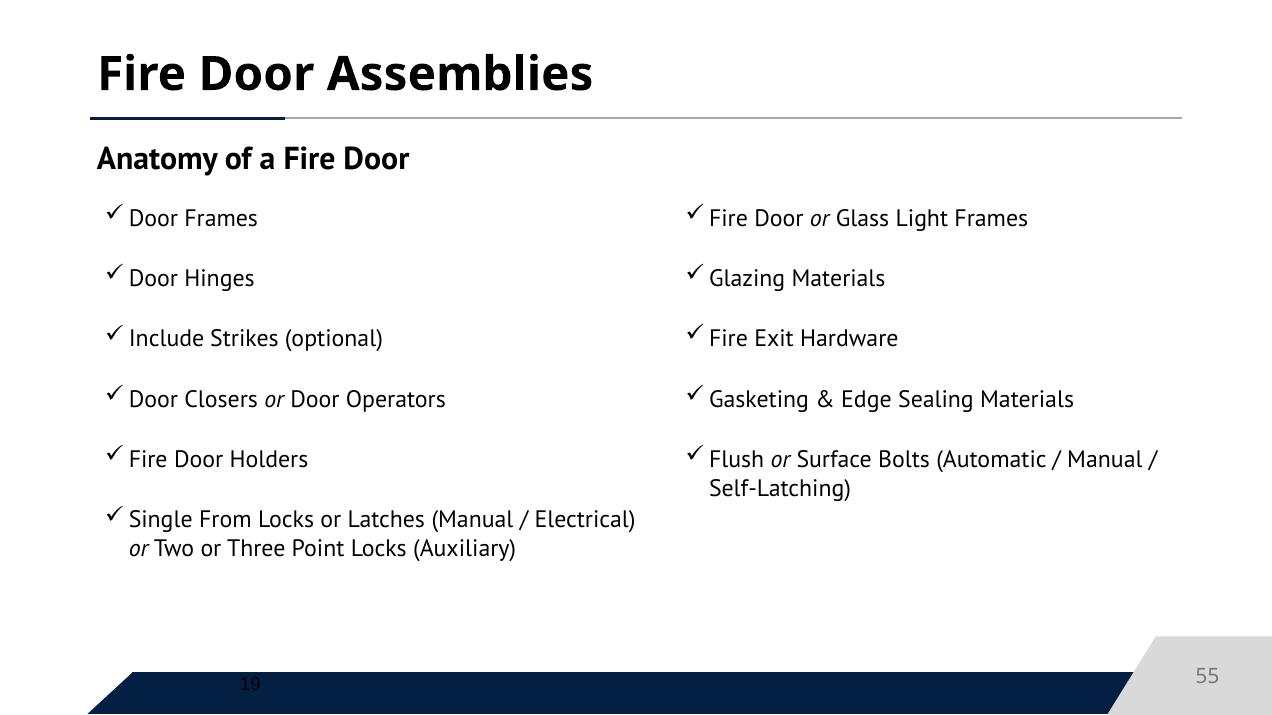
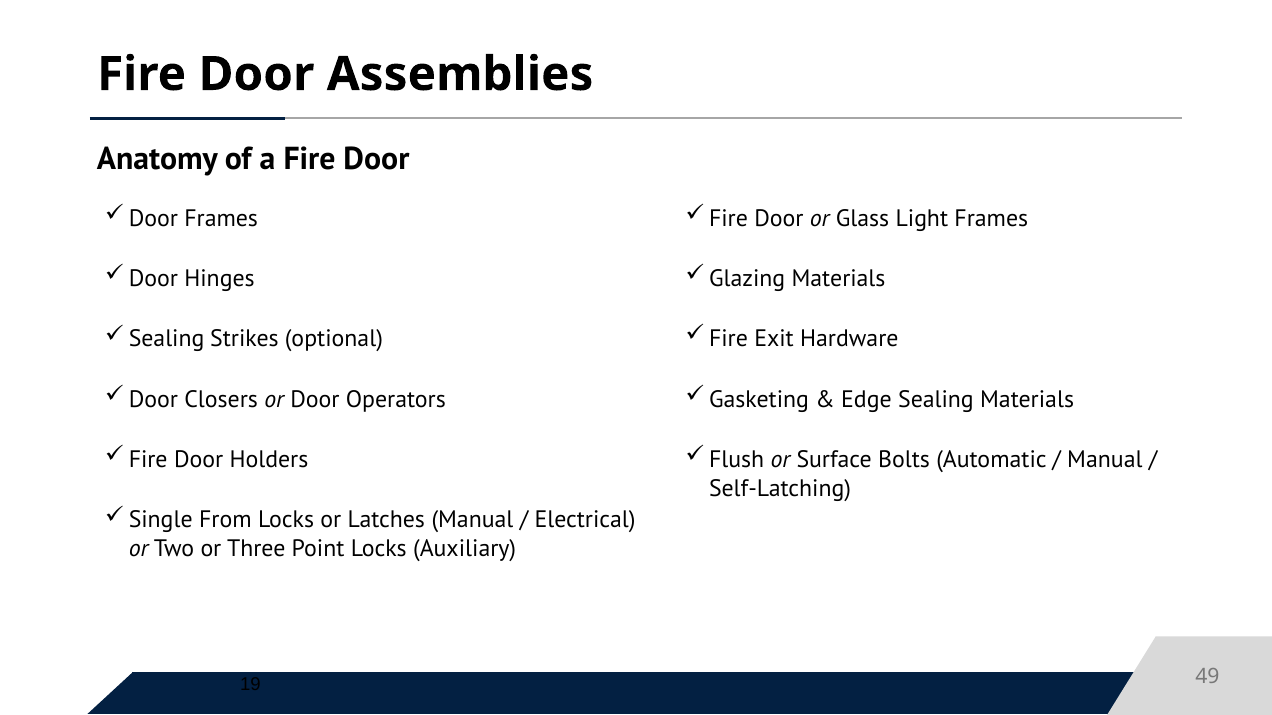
Include at (167, 339): Include -> Sealing
55: 55 -> 49
